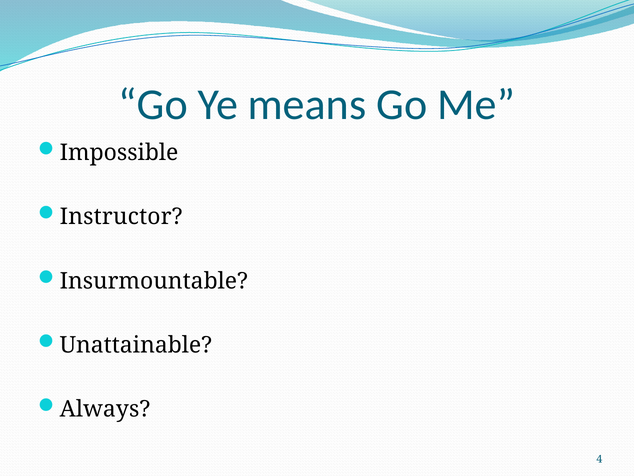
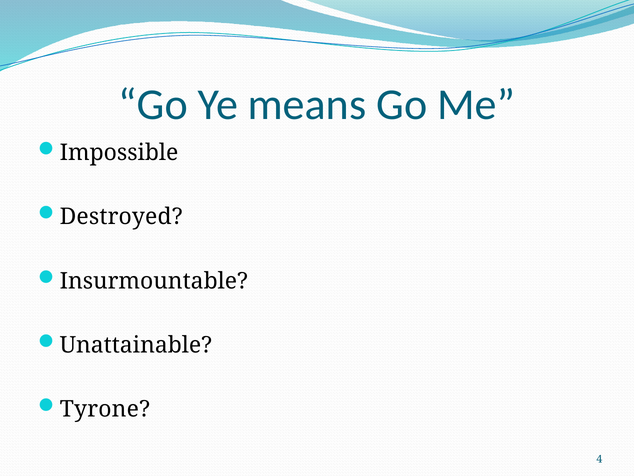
Instructor: Instructor -> Destroyed
Always: Always -> Tyrone
